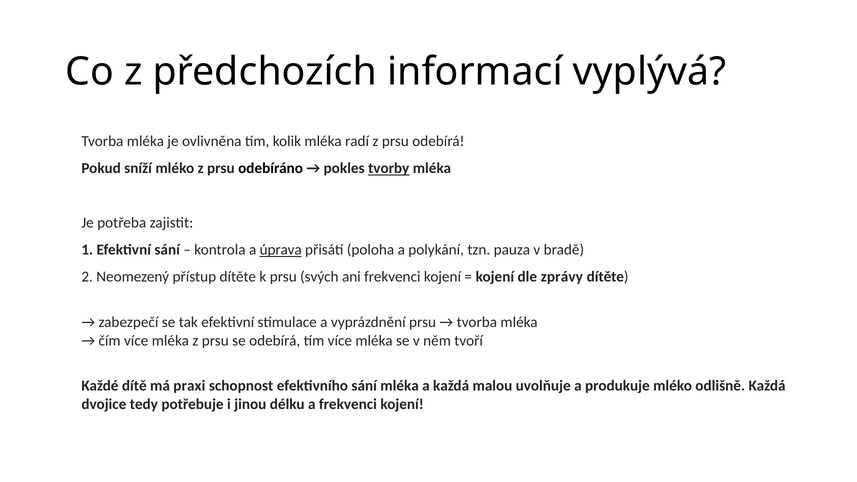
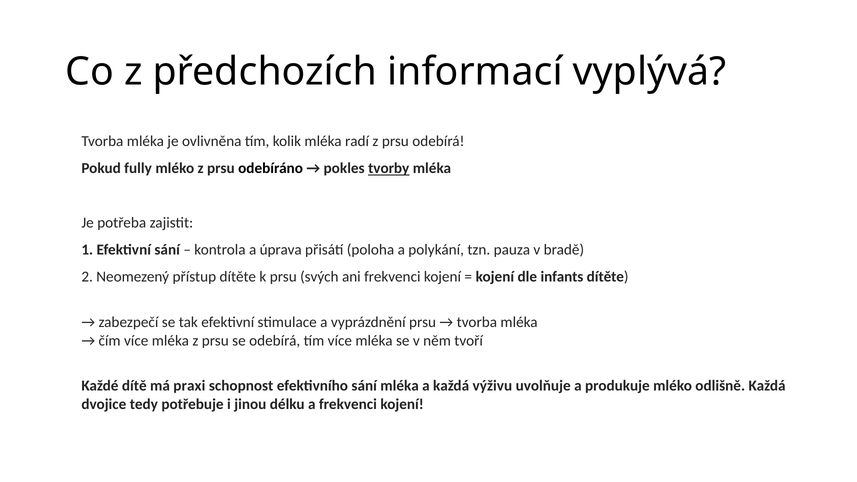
sníží: sníží -> fully
úprava underline: present -> none
zprávy: zprávy -> infants
malou: malou -> výživu
